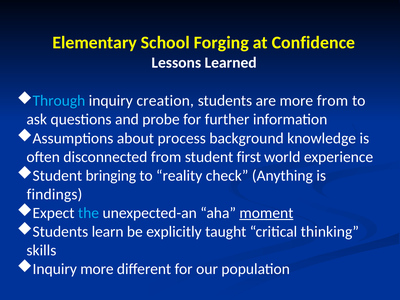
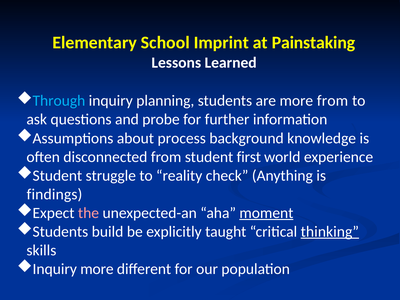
Forging: Forging -> Imprint
Confidence: Confidence -> Painstaking
creation: creation -> planning
bringing: bringing -> struggle
the colour: light blue -> pink
learn: learn -> build
thinking underline: none -> present
